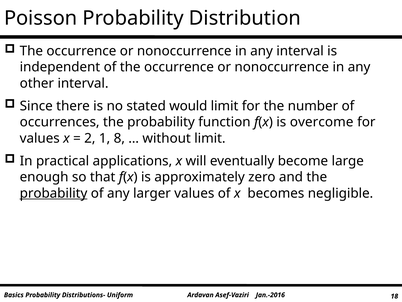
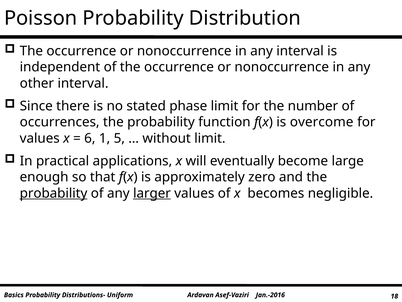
would: would -> phase
2: 2 -> 6
8: 8 -> 5
larger underline: none -> present
